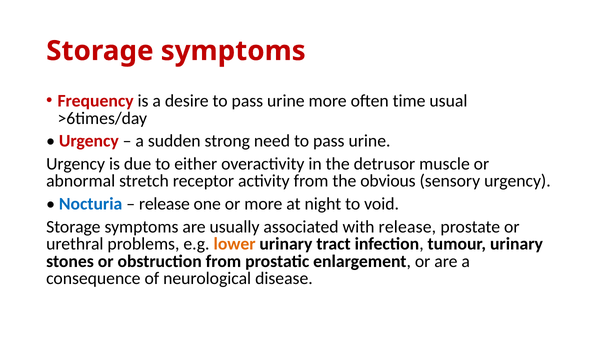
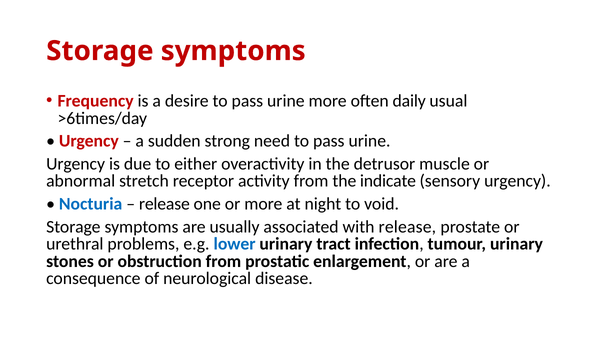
time: time -> daily
obvious: obvious -> indicate
lower colour: orange -> blue
